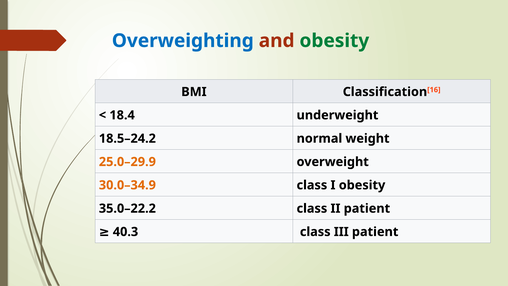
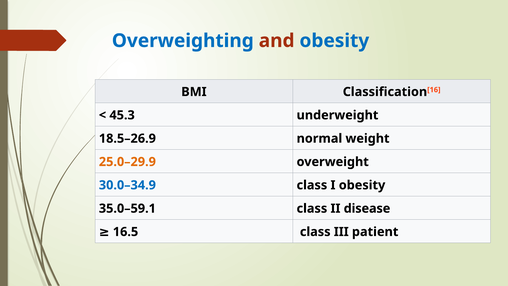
obesity at (334, 41) colour: green -> blue
18.4: 18.4 -> 45.3
18.5–24.2: 18.5–24.2 -> 18.5–26.9
30.0–34.9 colour: orange -> blue
35.0–22.2: 35.0–22.2 -> 35.0–59.1
II patient: patient -> disease
40.3: 40.3 -> 16.5
